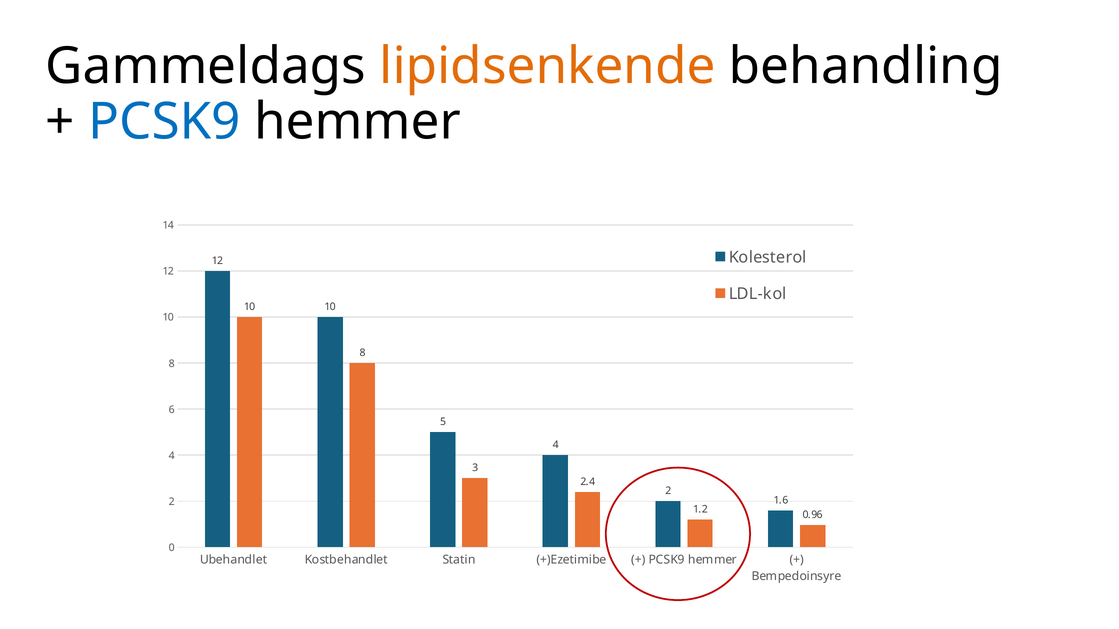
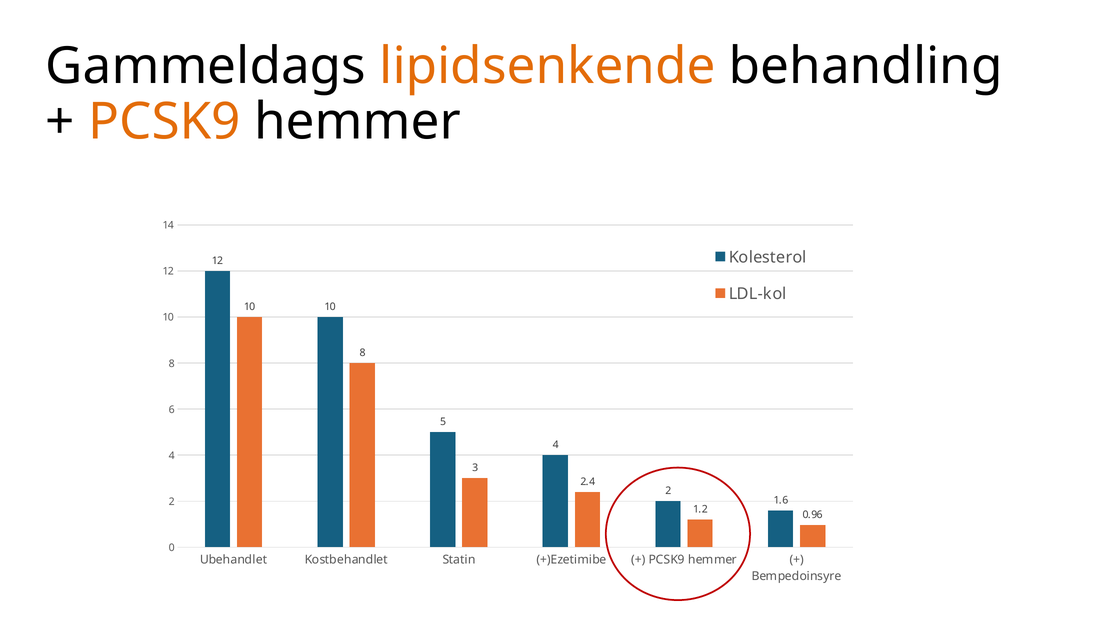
PCSK9 at (164, 122) colour: blue -> orange
